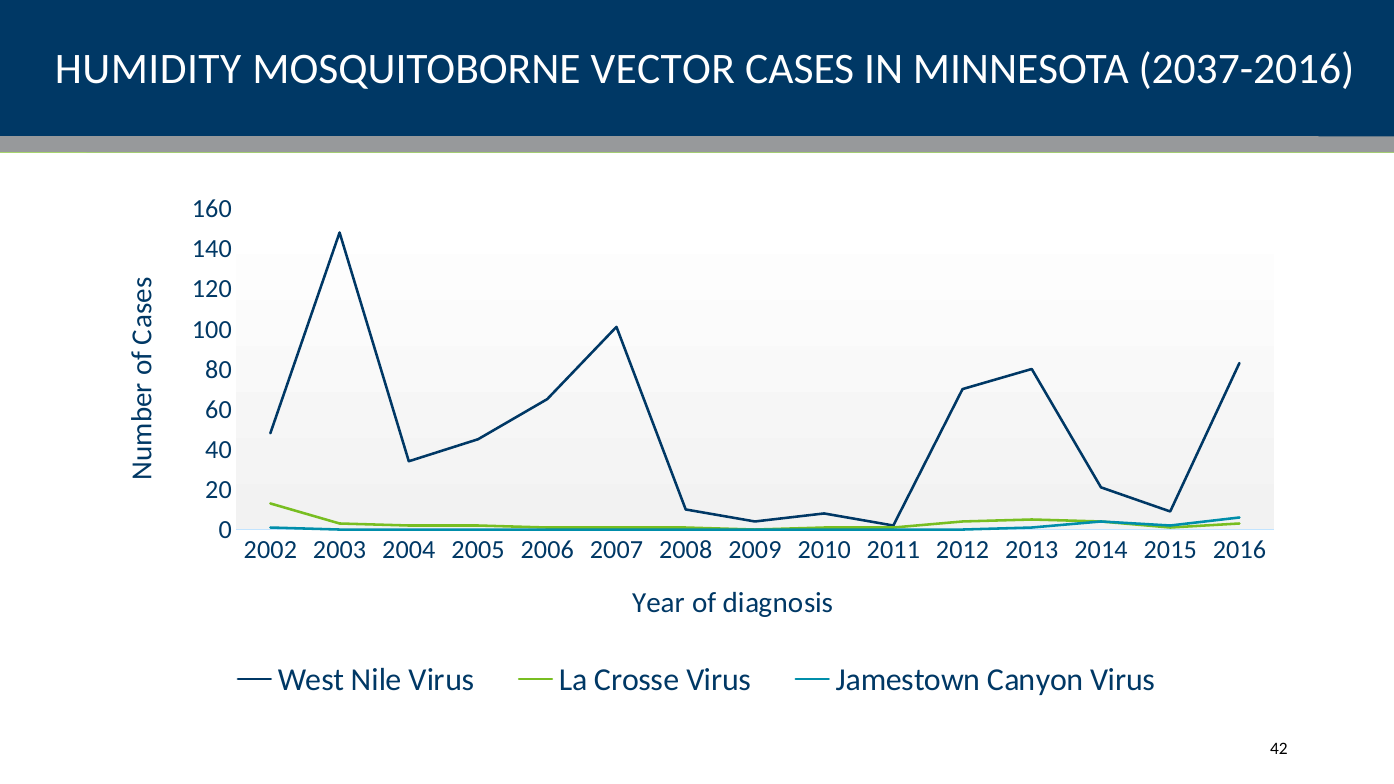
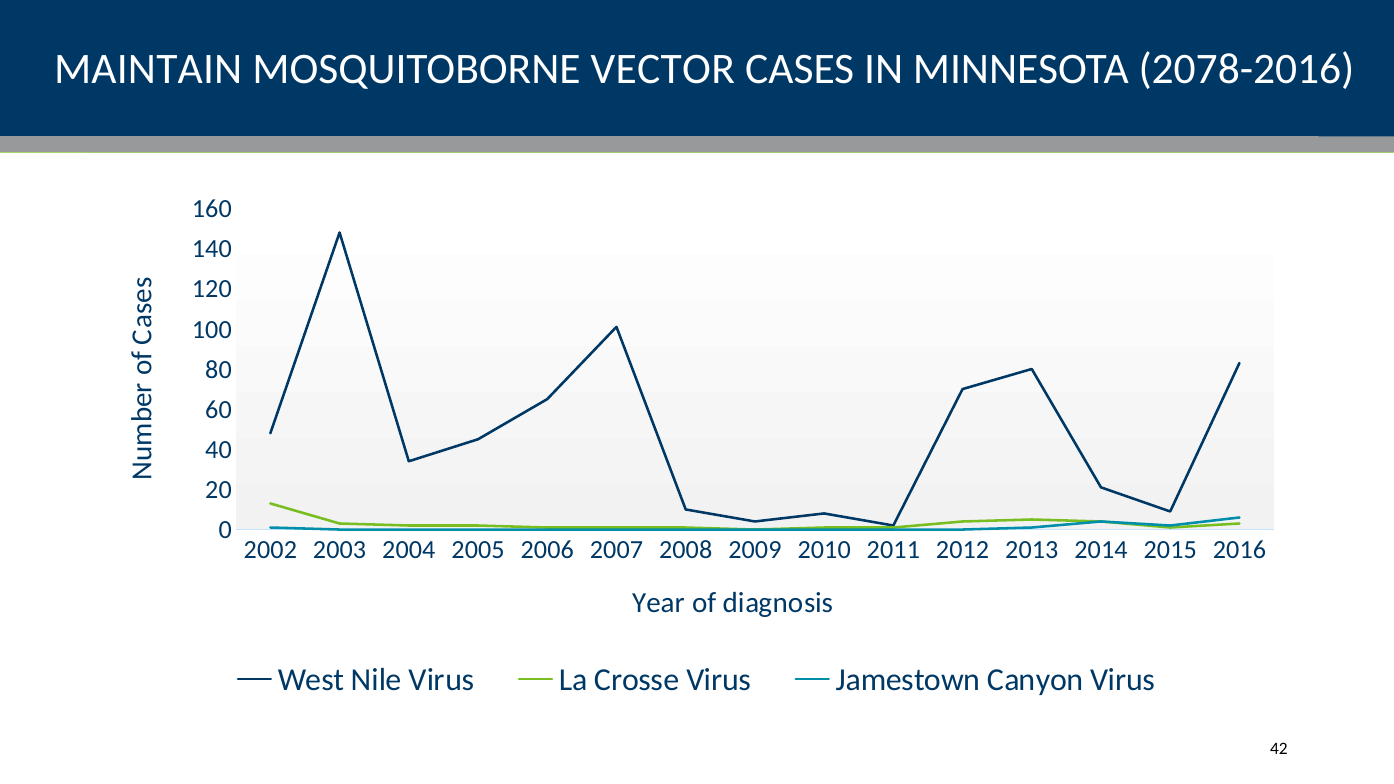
HUMIDITY: HUMIDITY -> MAINTAIN
2037-2016: 2037-2016 -> 2078-2016
